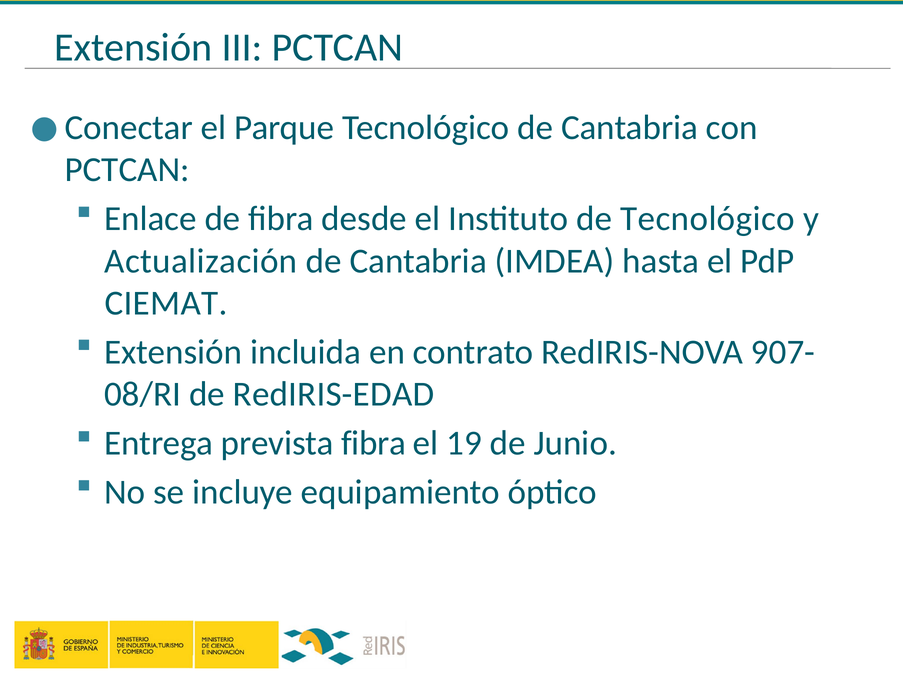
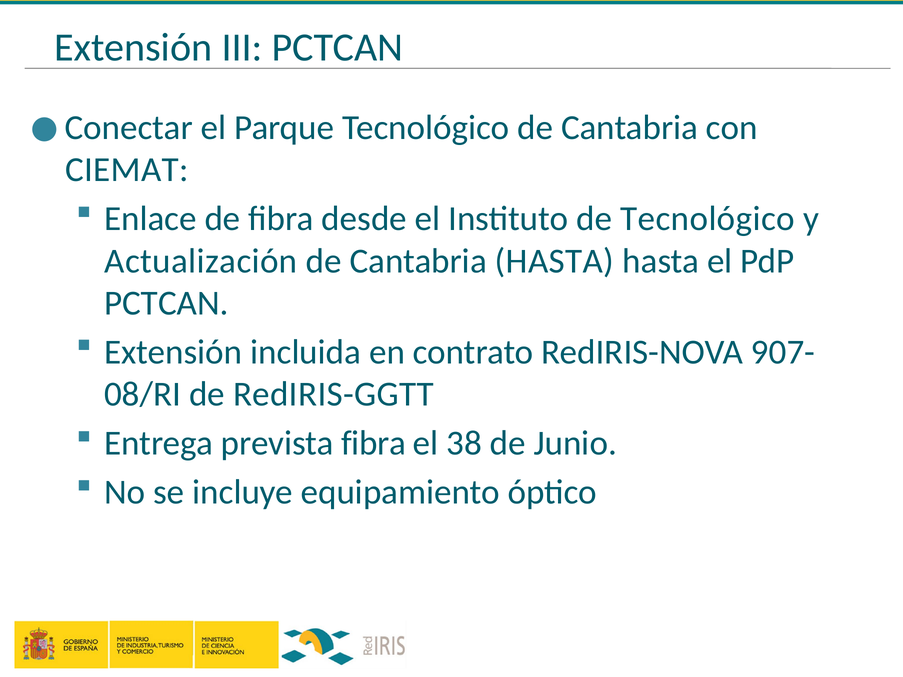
PCTCAN at (127, 170): PCTCAN -> CIEMAT
Cantabria IMDEA: IMDEA -> HASTA
CIEMAT at (166, 303): CIEMAT -> PCTCAN
RedIRIS-EDAD: RedIRIS-EDAD -> RedIRIS-GGTT
19: 19 -> 38
